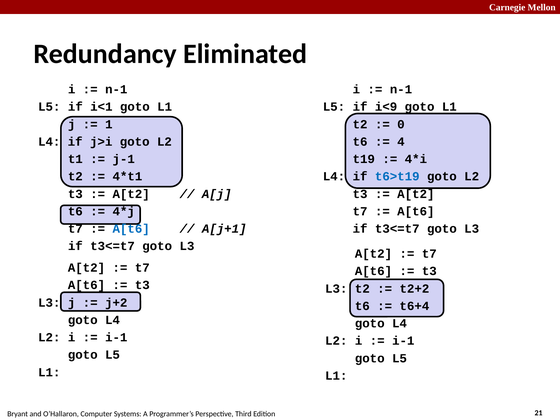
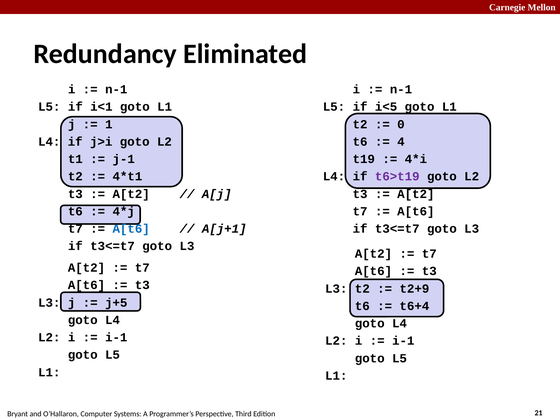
i<9: i<9 -> i<5
t6>t19 colour: blue -> purple
t2+2: t2+2 -> t2+9
j+2: j+2 -> j+5
